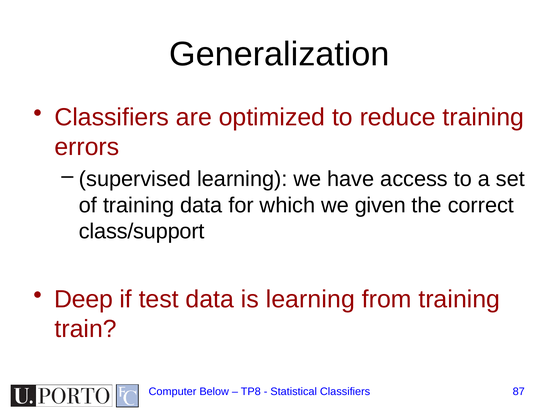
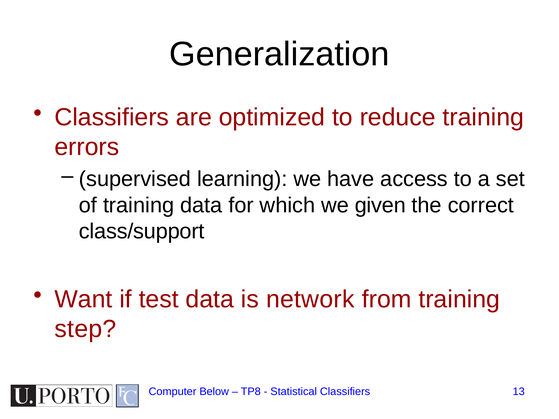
Deep: Deep -> Want
is learning: learning -> network
train: train -> step
87: 87 -> 13
